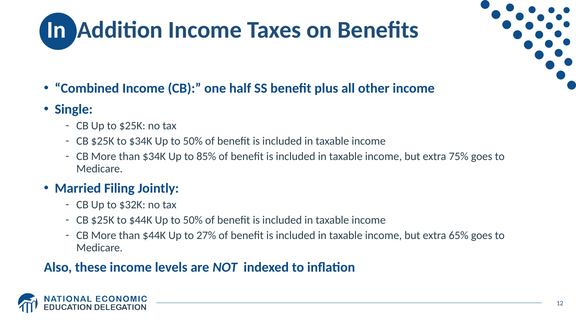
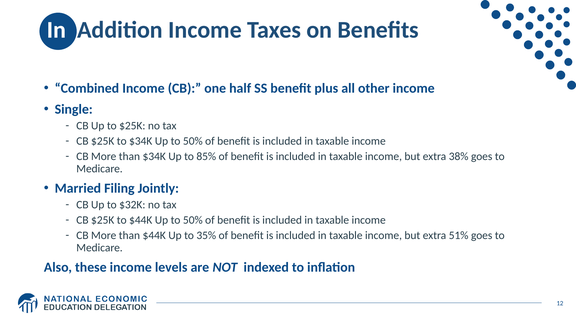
75%: 75% -> 38%
27%: 27% -> 35%
65%: 65% -> 51%
